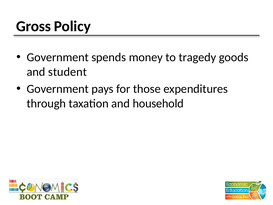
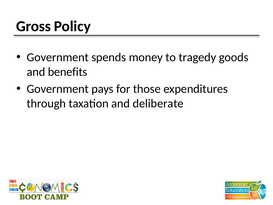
student: student -> benefits
household: household -> deliberate
